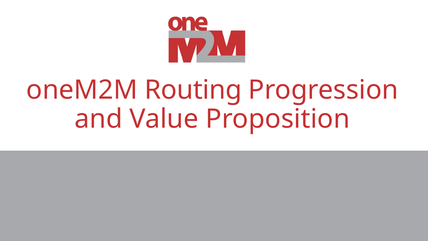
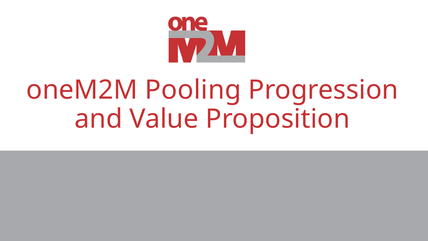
Routing: Routing -> Pooling
